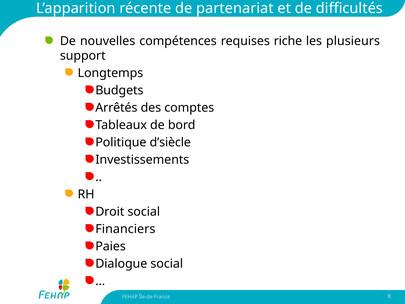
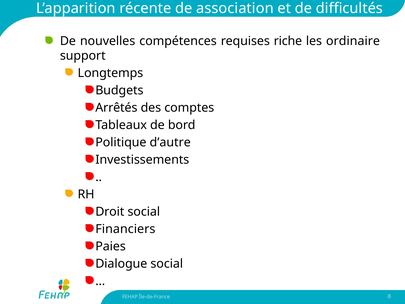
partenariat: partenariat -> association
plusieurs: plusieurs -> ordinaire
d’siècle: d’siècle -> d’autre
